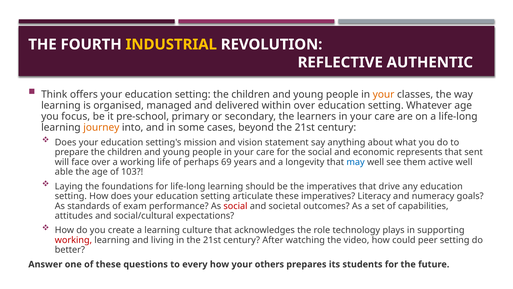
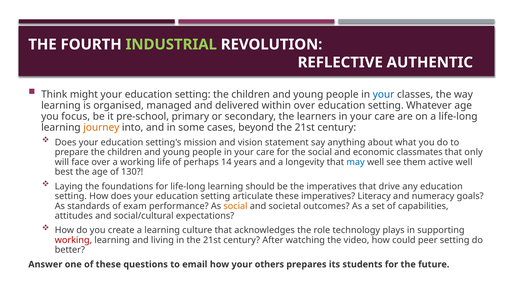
INDUSTRIAL colour: yellow -> light green
offers: offers -> might
your at (384, 94) colour: orange -> blue
represents: represents -> classmates
sent: sent -> only
69: 69 -> 14
able: able -> best
103: 103 -> 130
social at (235, 206) colour: red -> orange
every: every -> email
